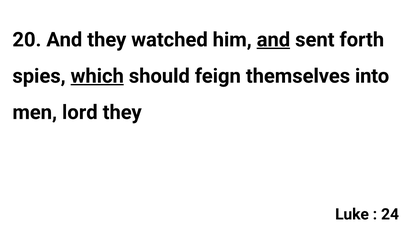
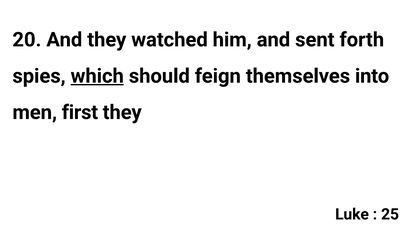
and at (273, 40) underline: present -> none
lord: lord -> first
24: 24 -> 25
